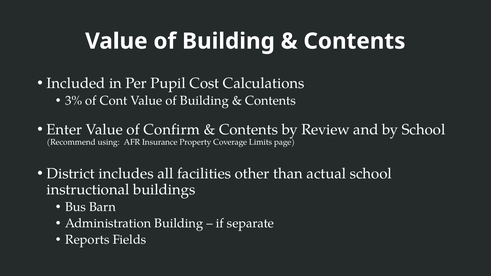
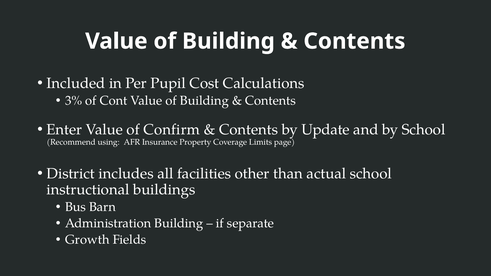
Review: Review -> Update
Reports: Reports -> Growth
